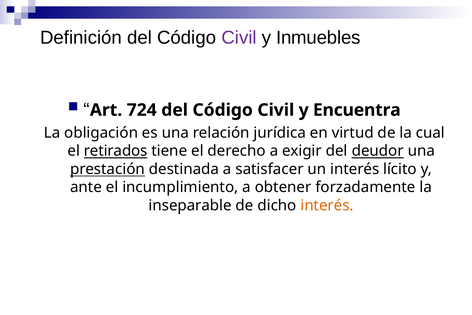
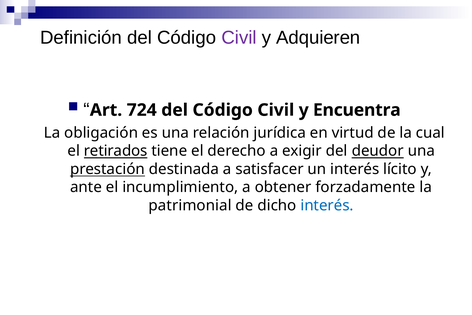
Inmuebles: Inmuebles -> Adquieren
inseparable: inseparable -> patrimonial
interés at (327, 205) colour: orange -> blue
